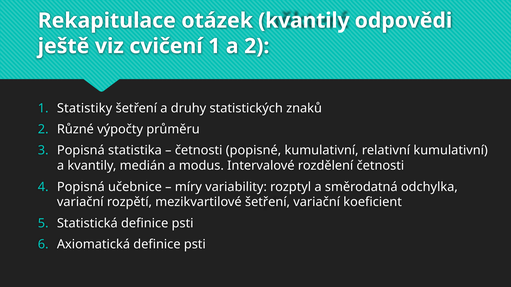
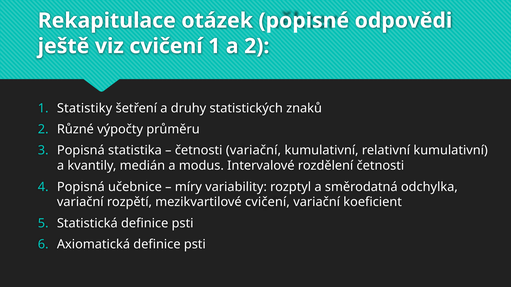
otázek kvantily: kvantily -> popisné
četnosti popisné: popisné -> variační
mezikvartilové šetření: šetření -> cvičení
